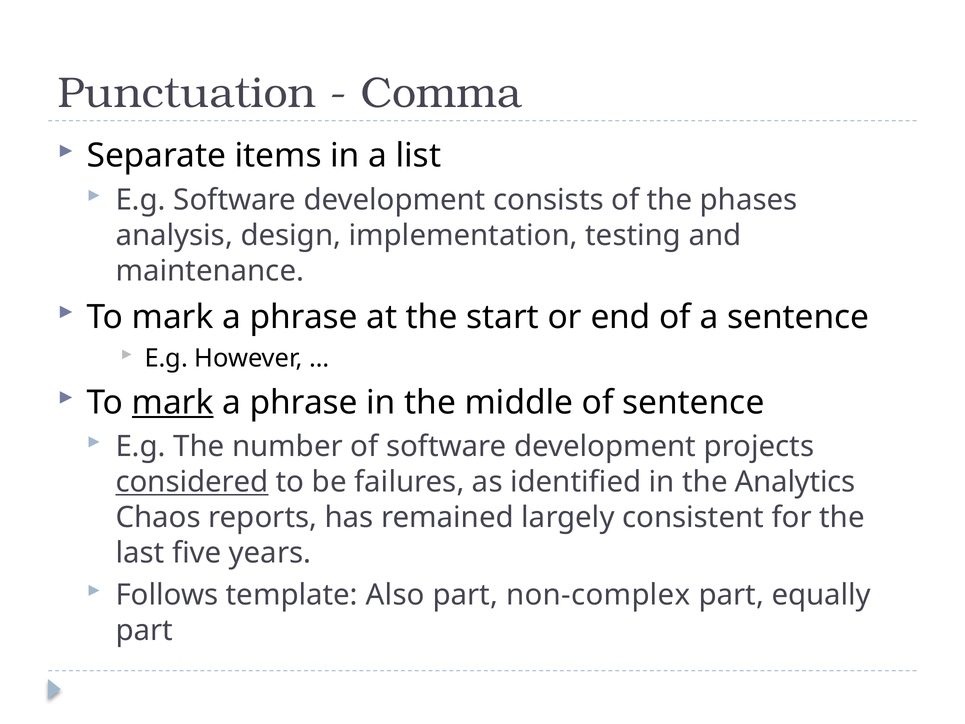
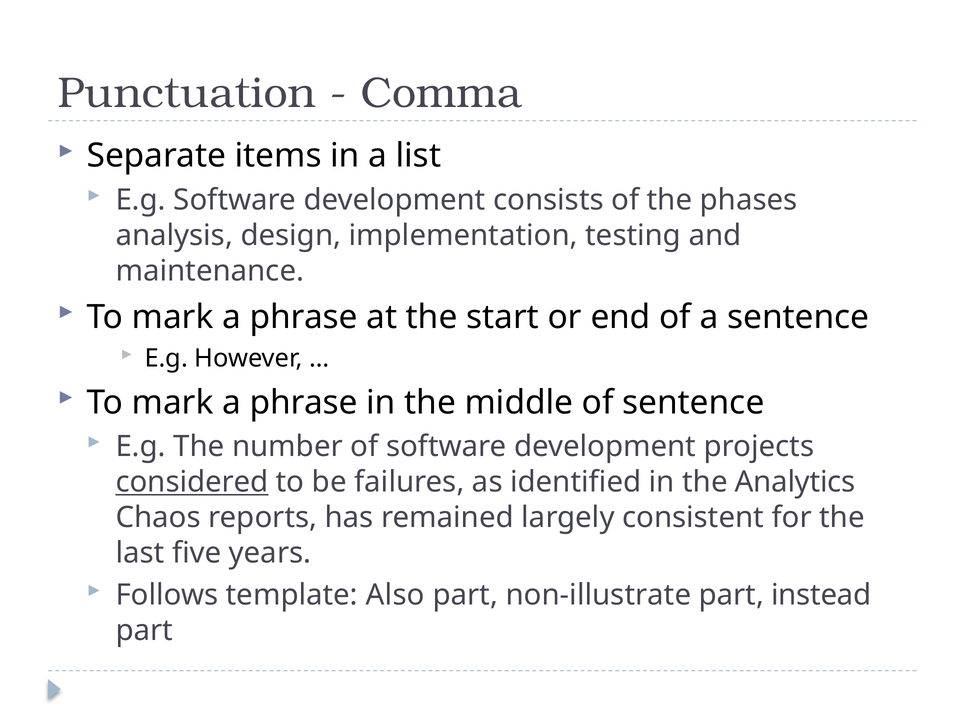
mark at (173, 402) underline: present -> none
non-complex: non-complex -> non-illustrate
equally: equally -> instead
